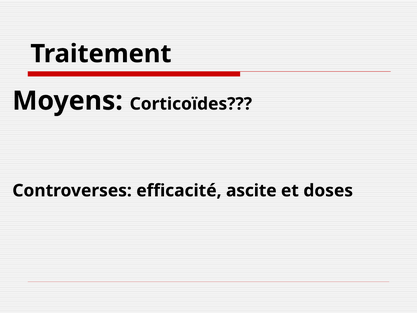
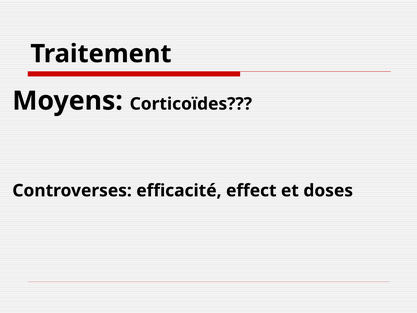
ascite: ascite -> effect
